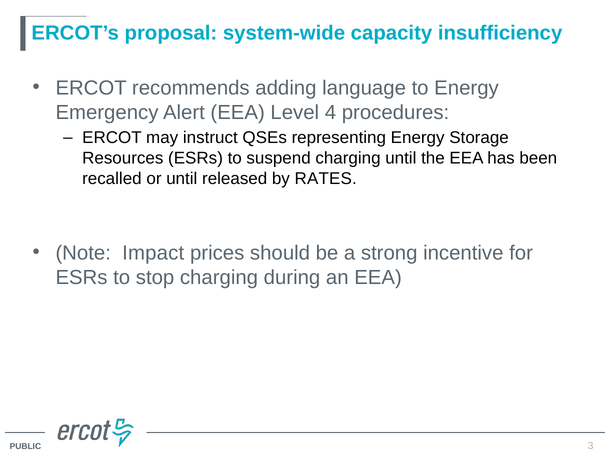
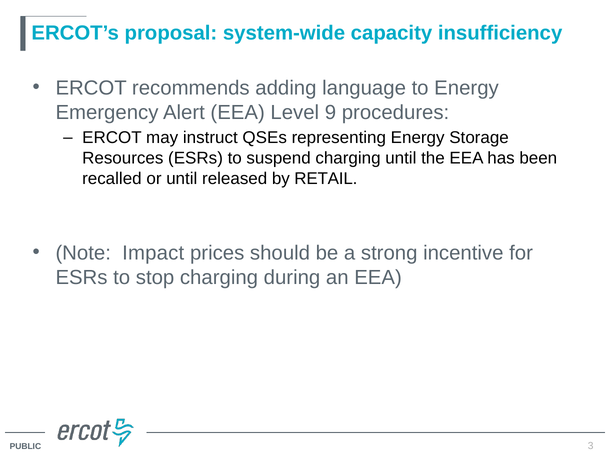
4: 4 -> 9
RATES: RATES -> RETAIL
